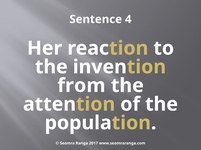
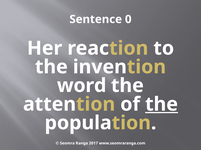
4: 4 -> 0
from: from -> word
the at (162, 105) underline: none -> present
